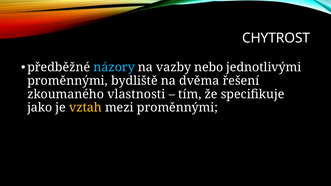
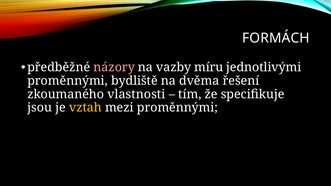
CHYTROST: CHYTROST -> FORMÁCH
názory colour: light blue -> pink
nebo: nebo -> míru
jako: jako -> jsou
